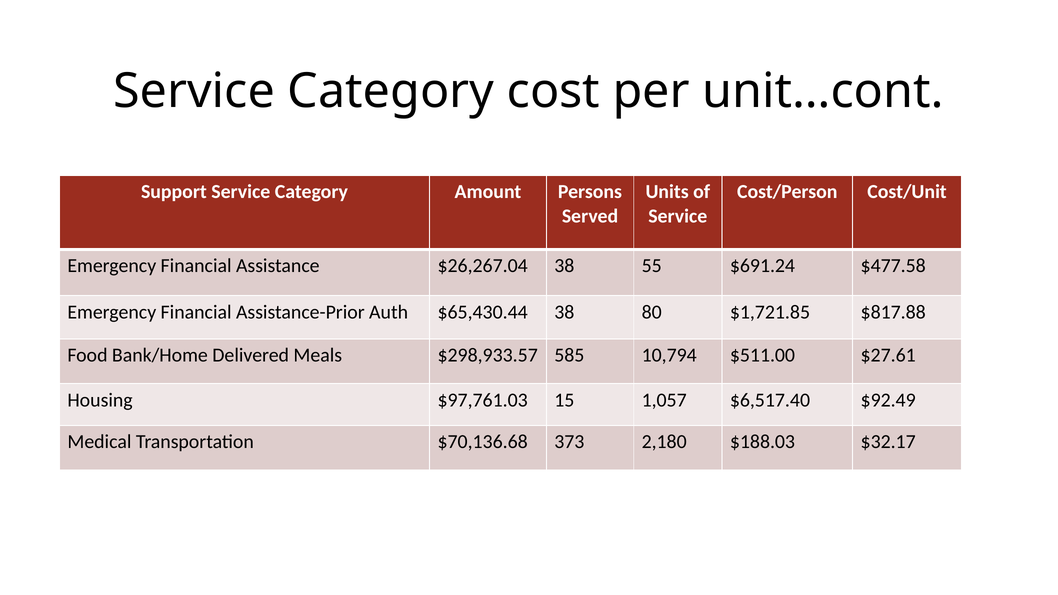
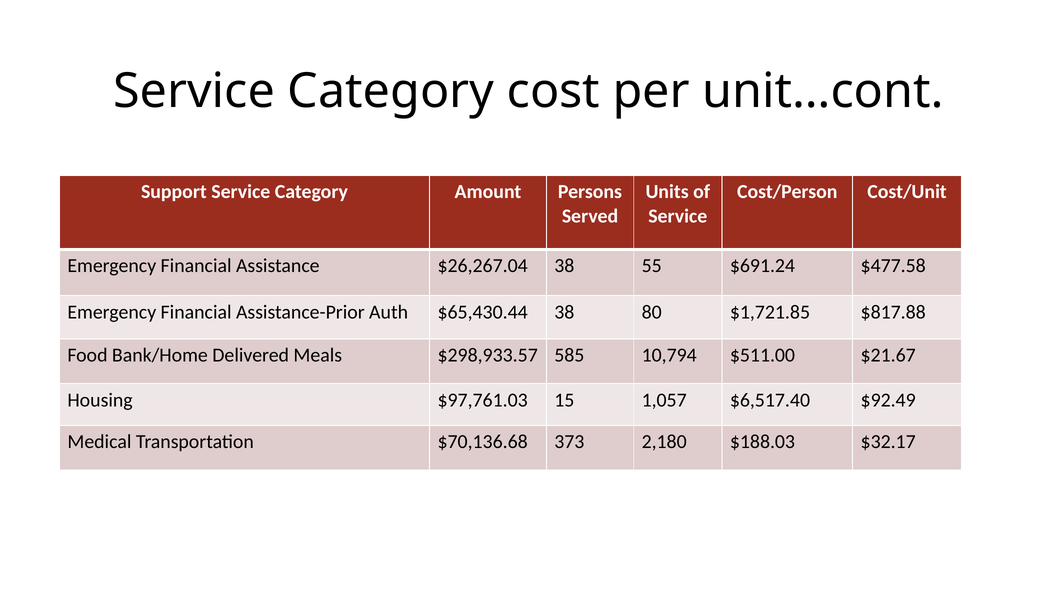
$27.61: $27.61 -> $21.67
